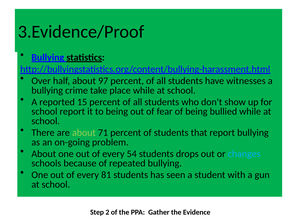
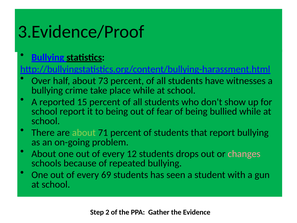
97: 97 -> 73
54: 54 -> 12
changes colour: light blue -> pink
81: 81 -> 69
